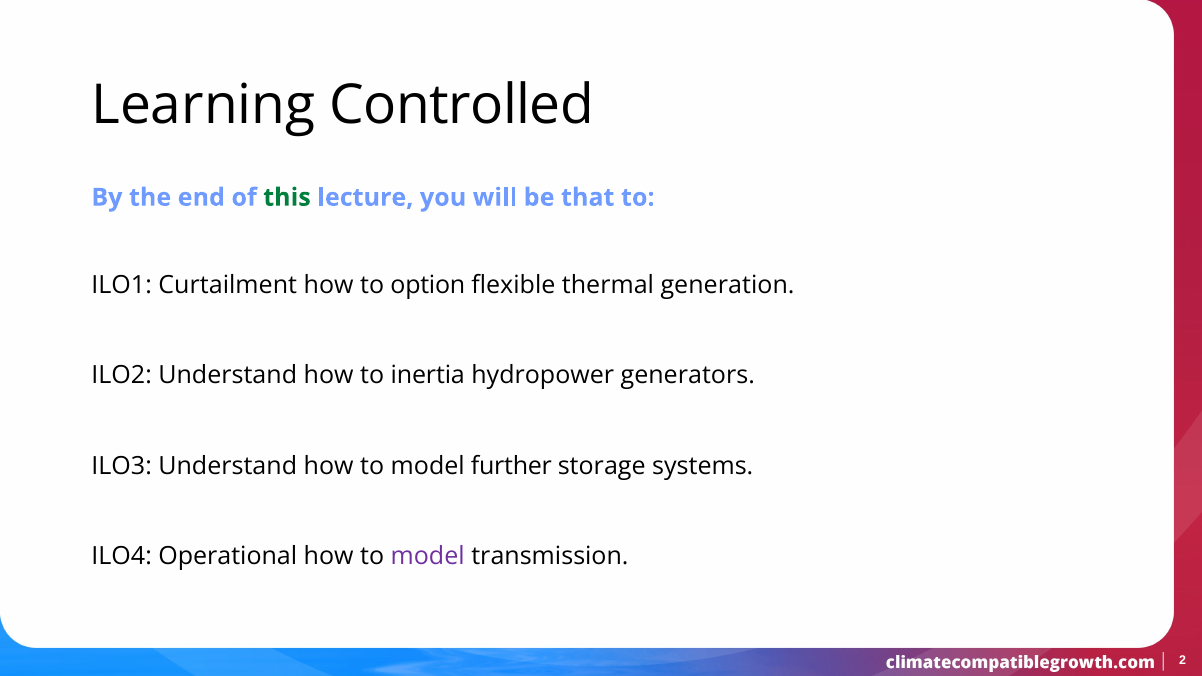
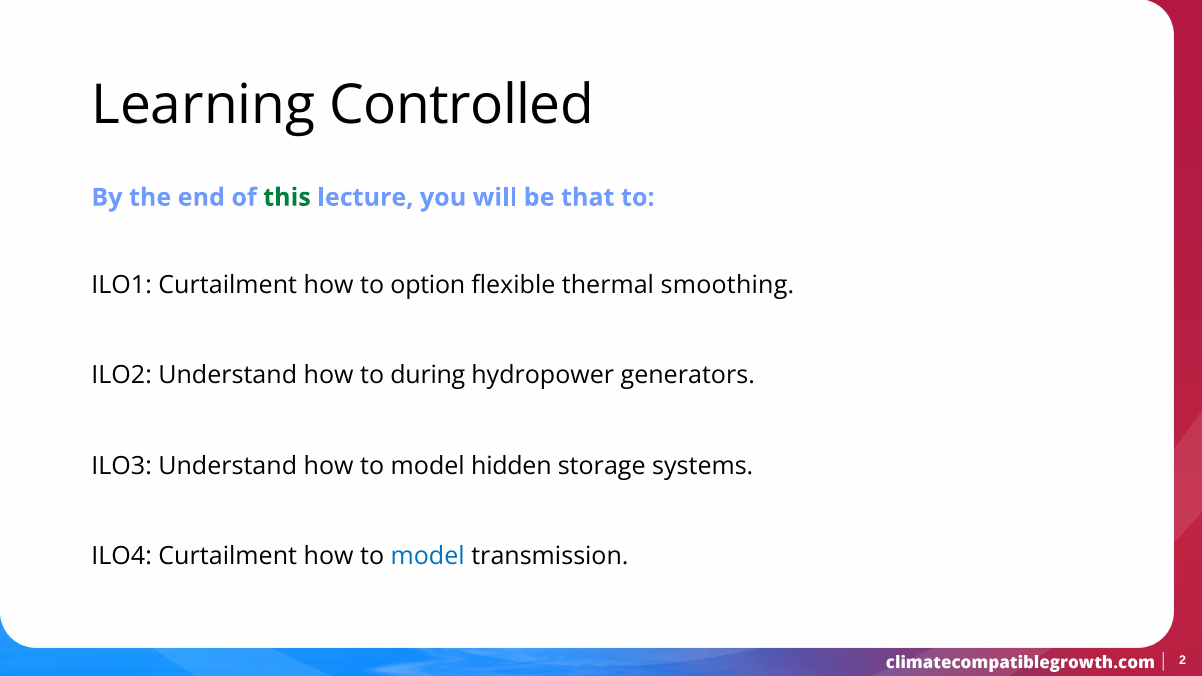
generation: generation -> smoothing
inertia: inertia -> during
further: further -> hidden
ILO4 Operational: Operational -> Curtailment
model at (428, 556) colour: purple -> blue
